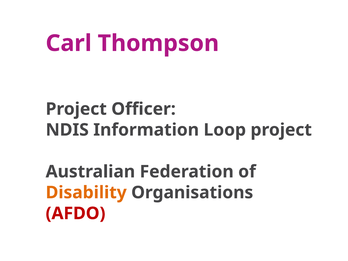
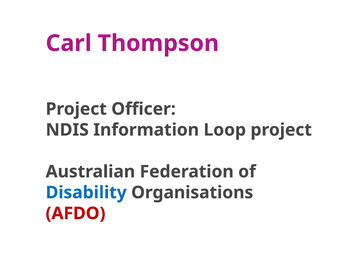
Disability colour: orange -> blue
